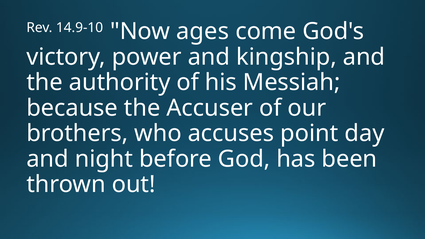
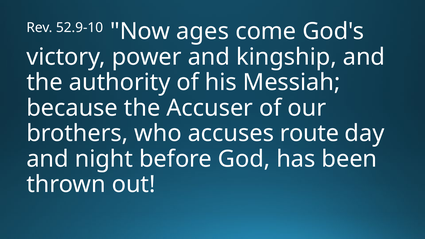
14.9-10: 14.9-10 -> 52.9-10
point: point -> route
